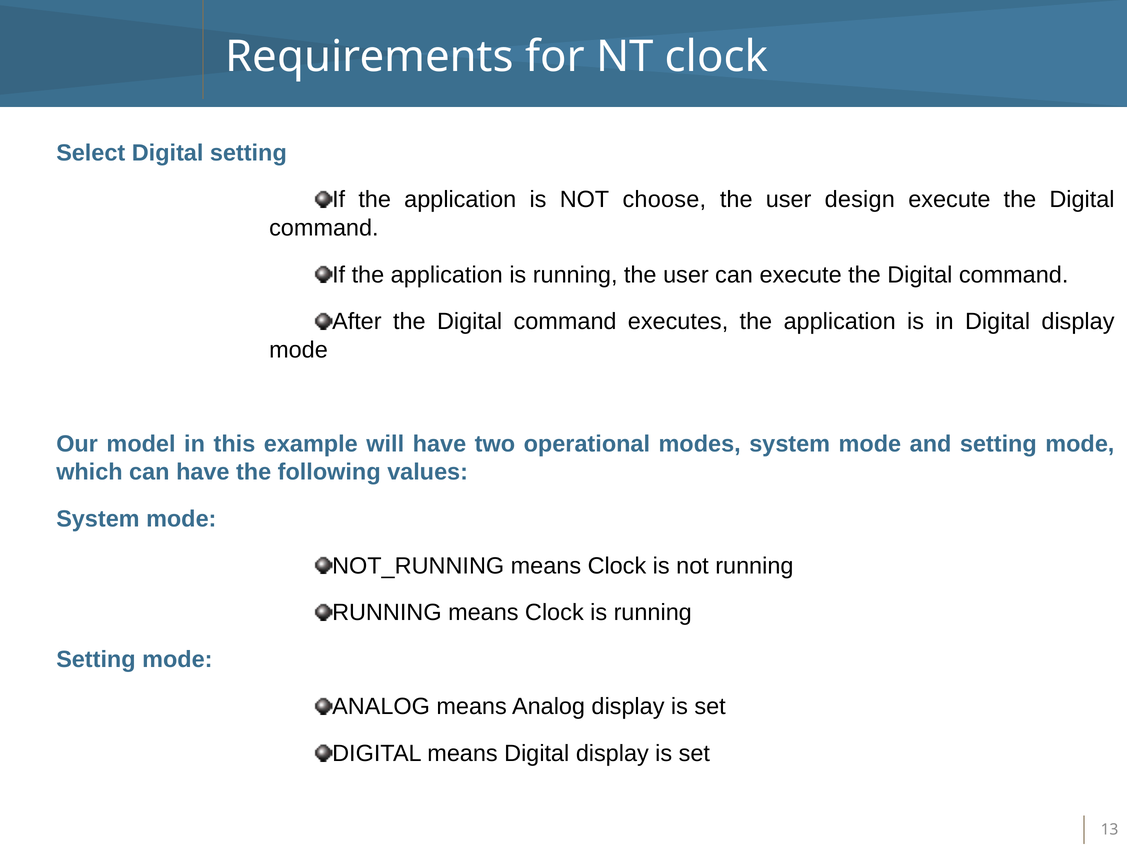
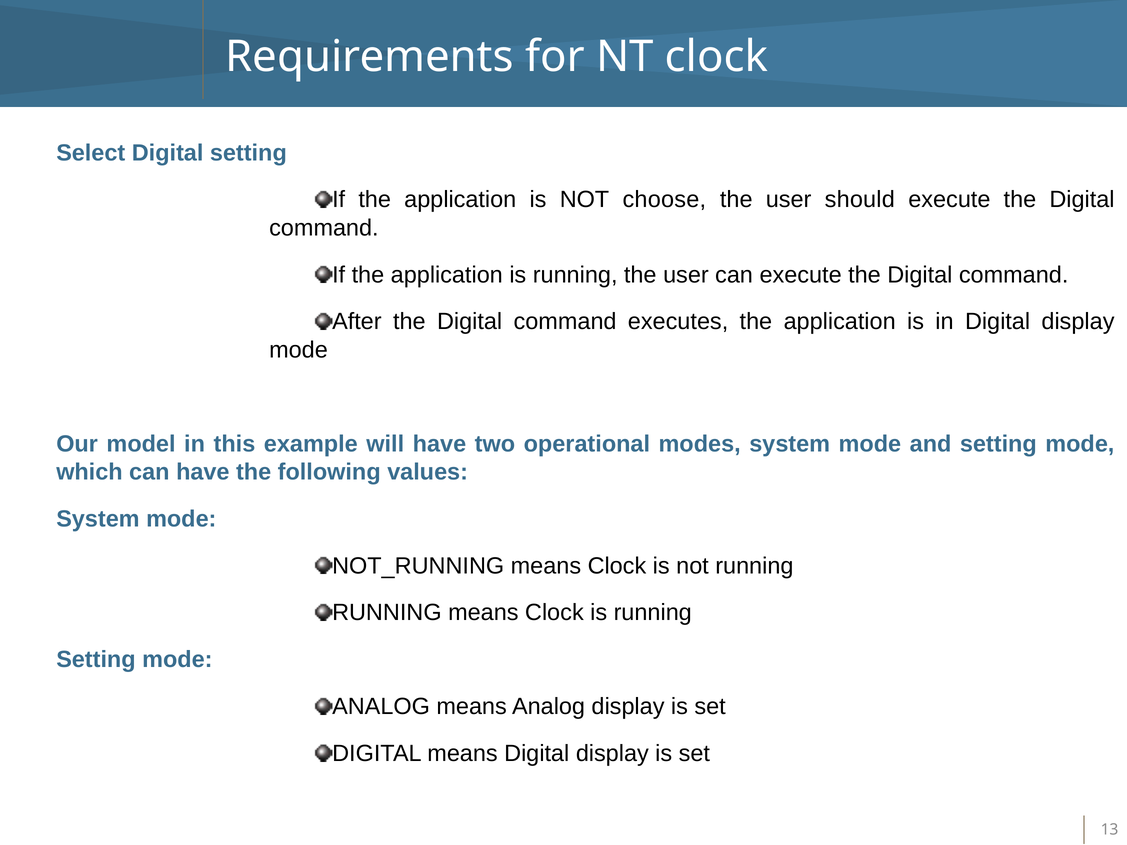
design: design -> should
